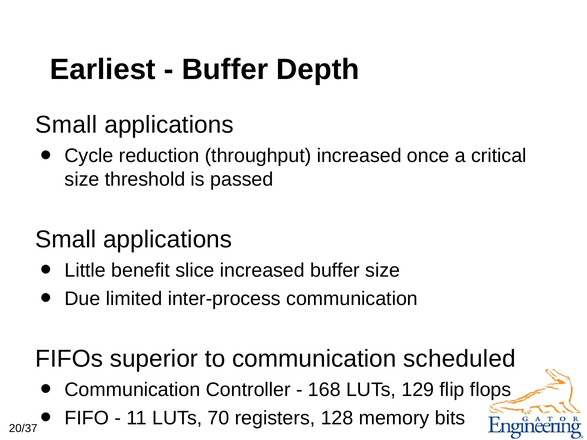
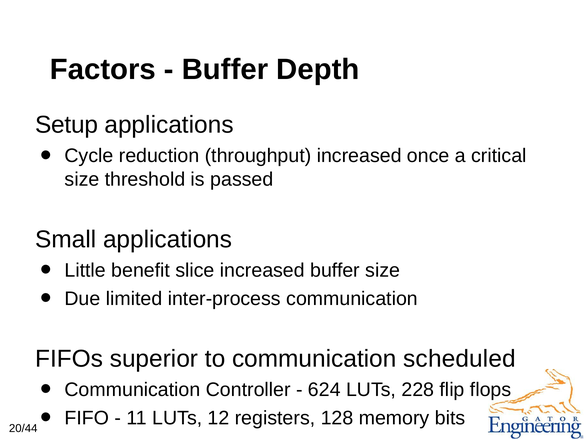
Earliest: Earliest -> Factors
Small at (66, 125): Small -> Setup
168: 168 -> 624
129: 129 -> 228
70: 70 -> 12
20/37: 20/37 -> 20/44
